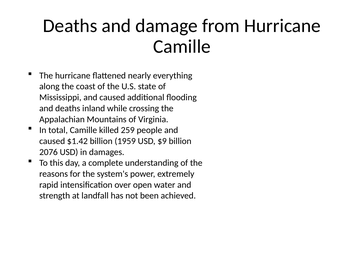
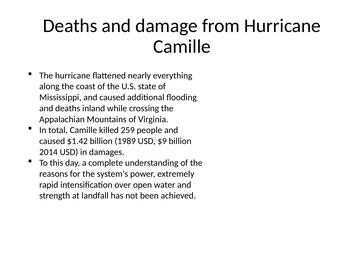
1959: 1959 -> 1989
2076: 2076 -> 2014
